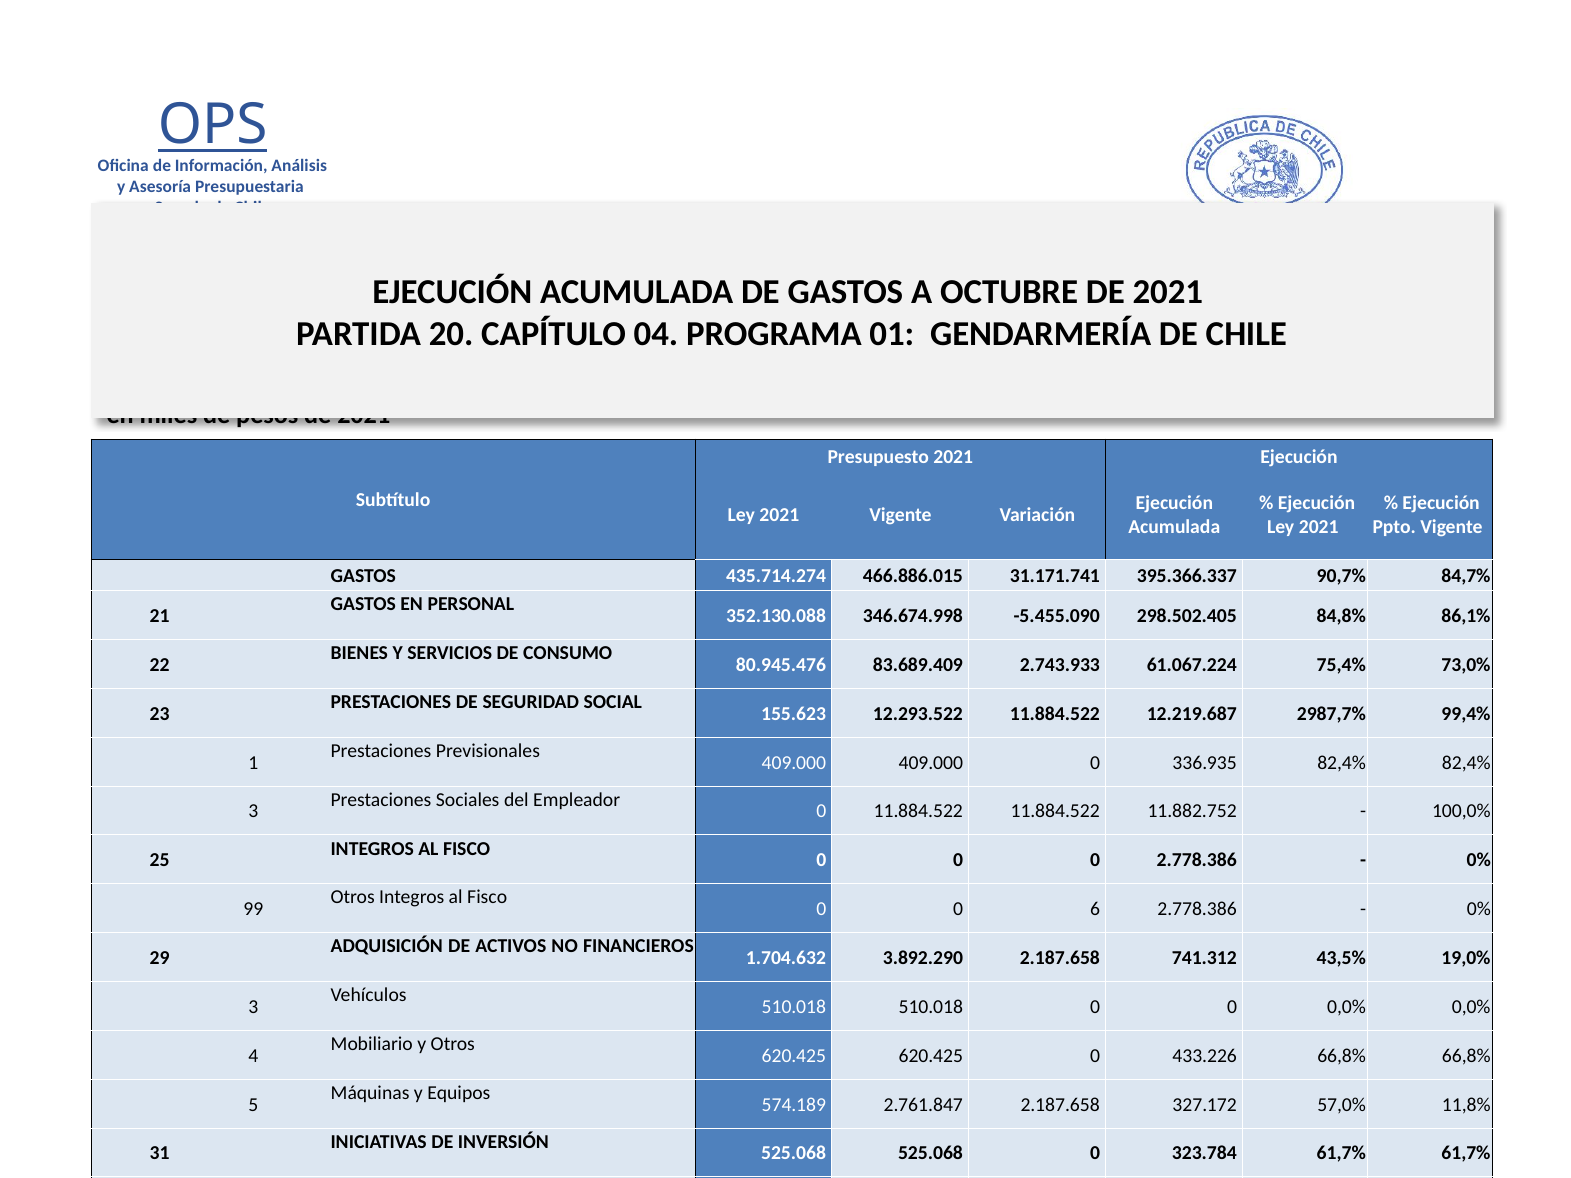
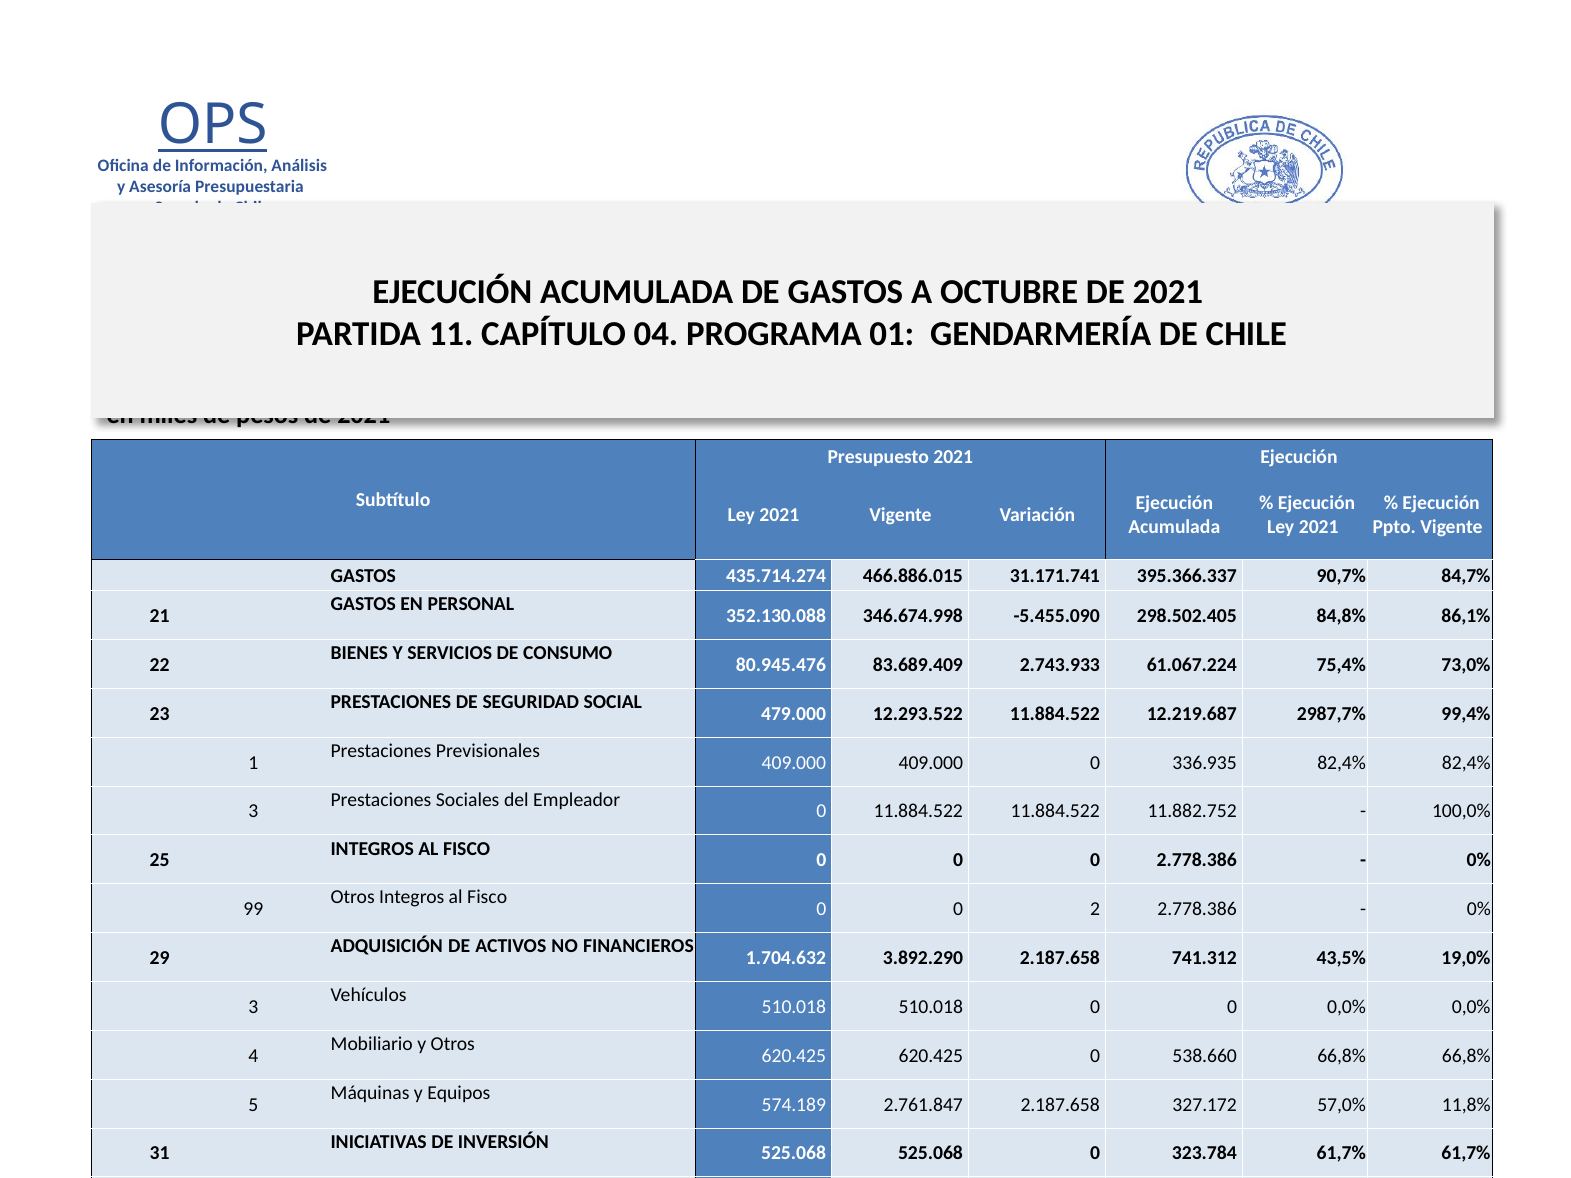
20: 20 -> 11
155.623: 155.623 -> 479.000
0 6: 6 -> 2
433.226: 433.226 -> 538.660
